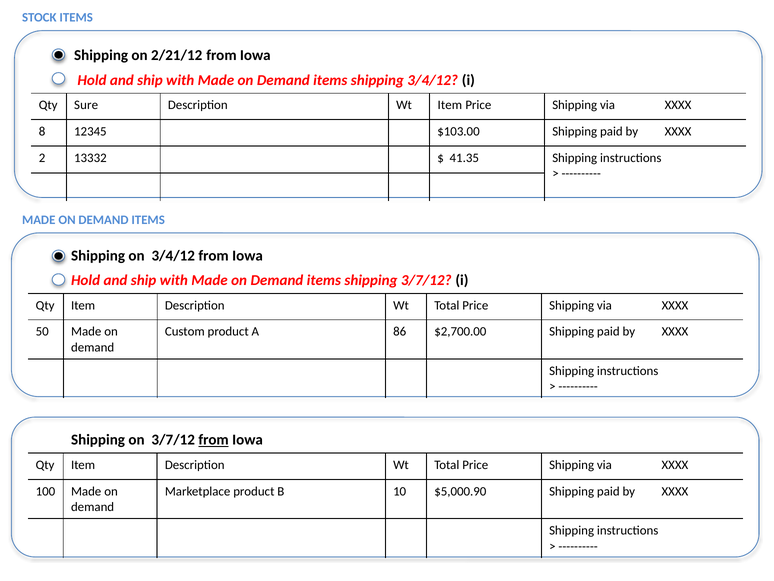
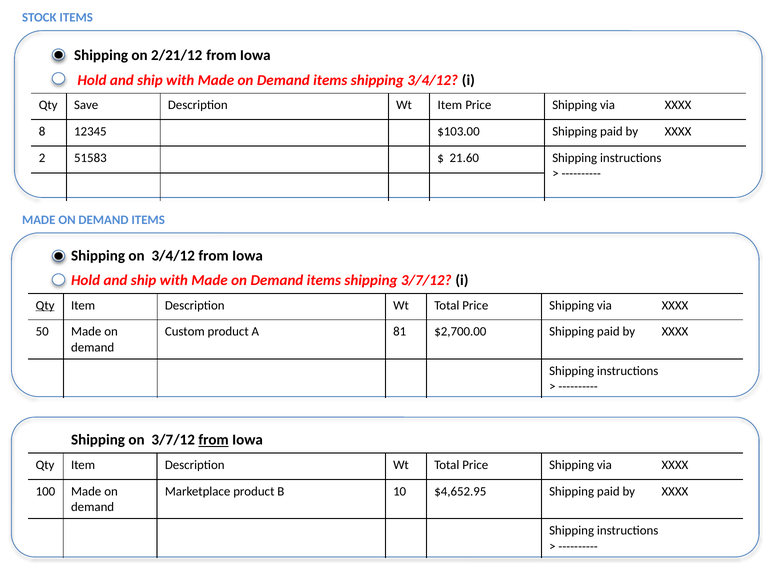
Sure: Sure -> Save
13332: 13332 -> 51583
41.35: 41.35 -> 21.60
Qty at (45, 305) underline: none -> present
86: 86 -> 81
$5,000.90: $5,000.90 -> $4,652.95
